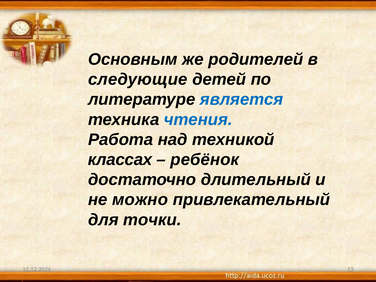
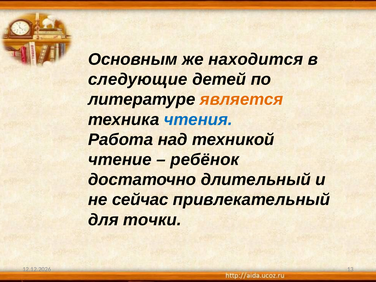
родителей: родителей -> находится
является colour: blue -> orange
классах: классах -> чтение
можно: можно -> сейчас
